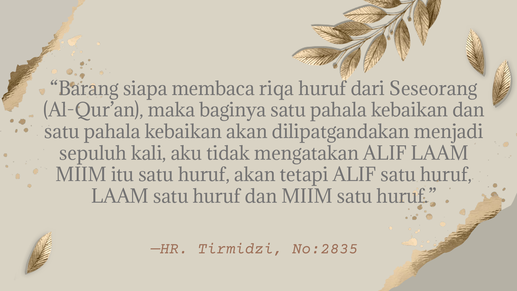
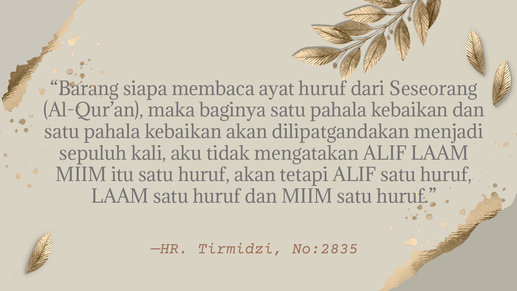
riqa: riqa -> ayat
